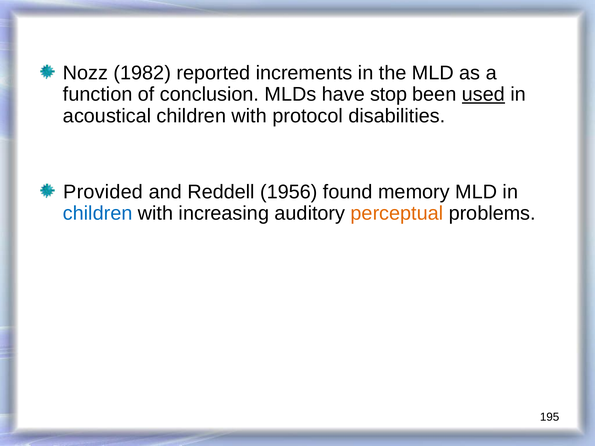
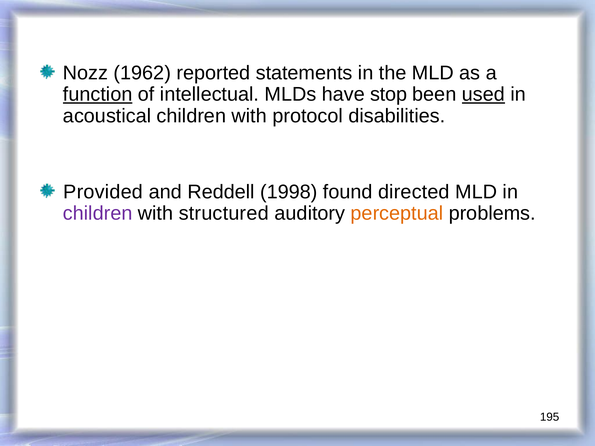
1982: 1982 -> 1962
increments: increments -> statements
function underline: none -> present
conclusion: conclusion -> intellectual
1956: 1956 -> 1998
memory: memory -> directed
children at (98, 213) colour: blue -> purple
increasing: increasing -> structured
